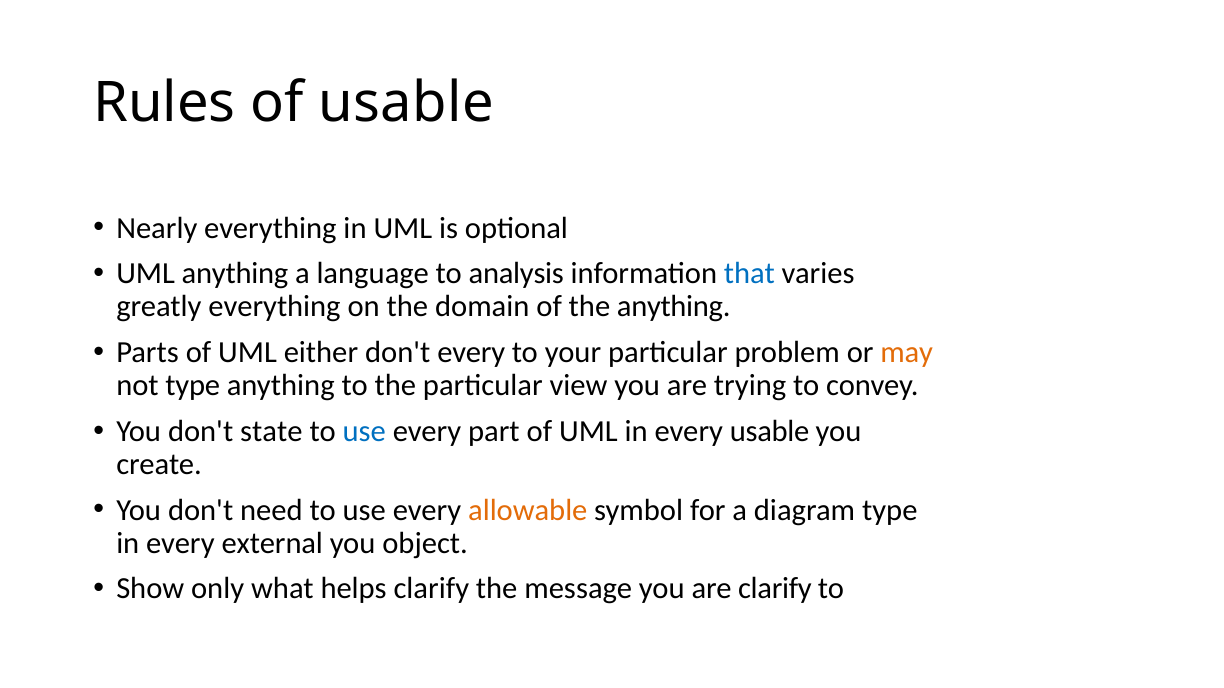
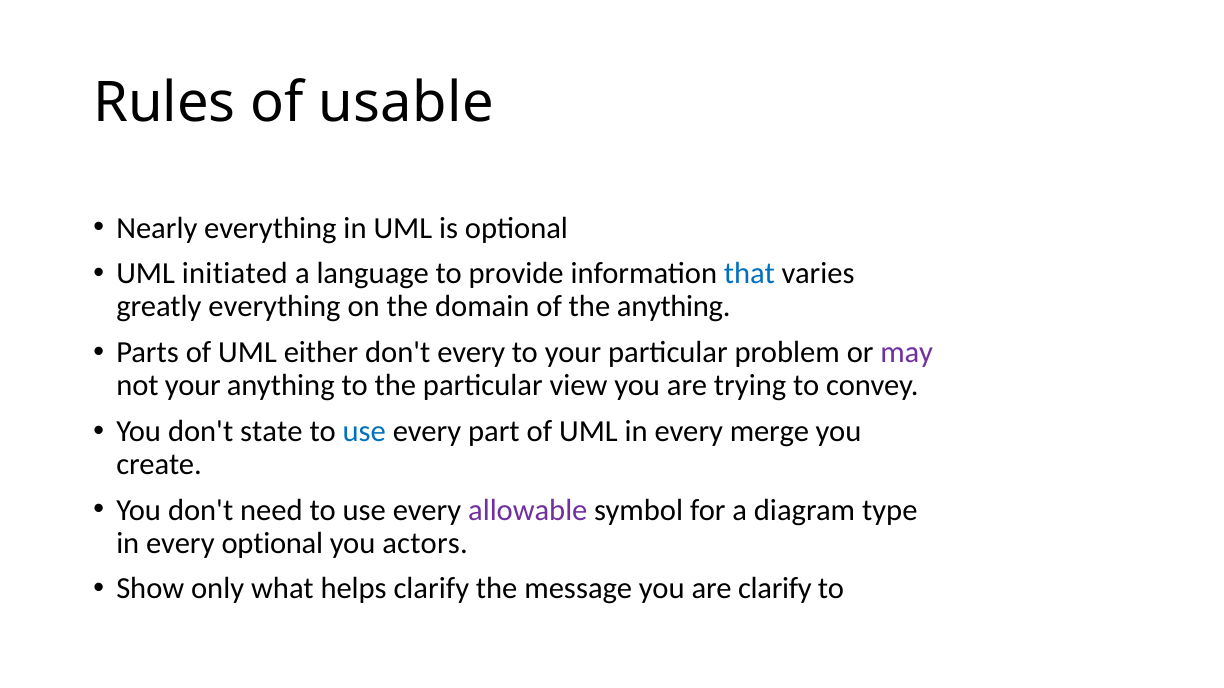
UML anything: anything -> initiated
analysis: analysis -> provide
may colour: orange -> purple
not type: type -> your
every usable: usable -> merge
allowable colour: orange -> purple
every external: external -> optional
object: object -> actors
